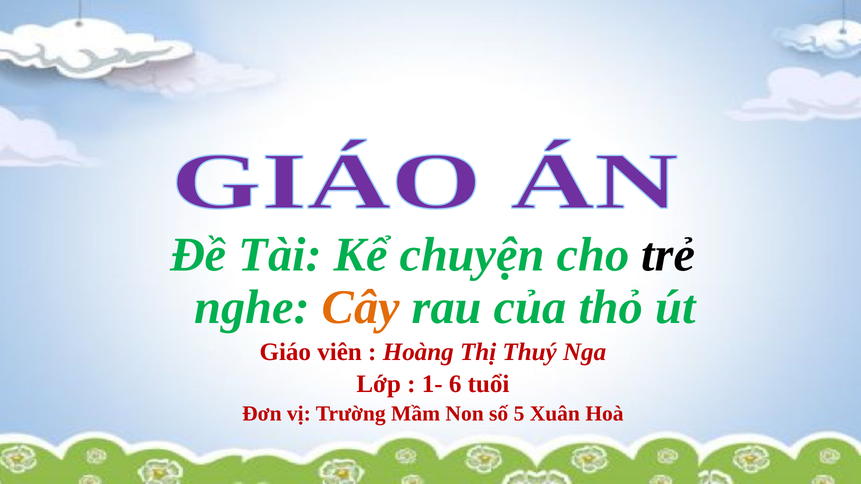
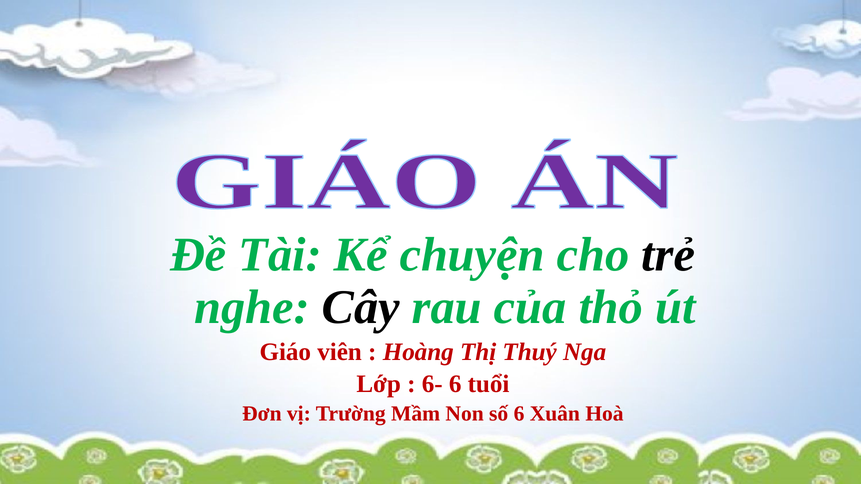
Cây colour: orange -> black
1-: 1- -> 6-
số 5: 5 -> 6
